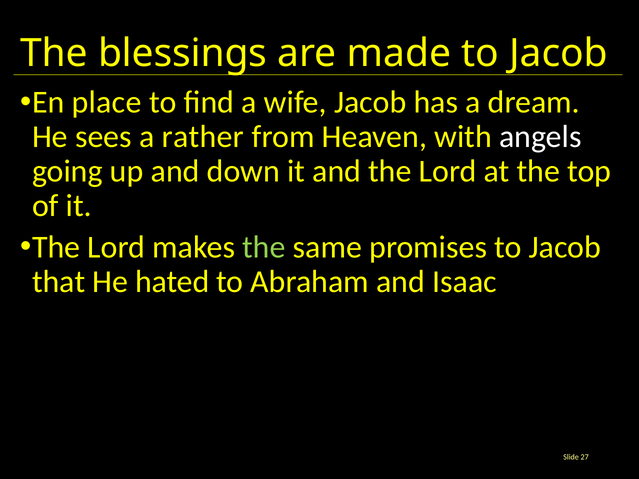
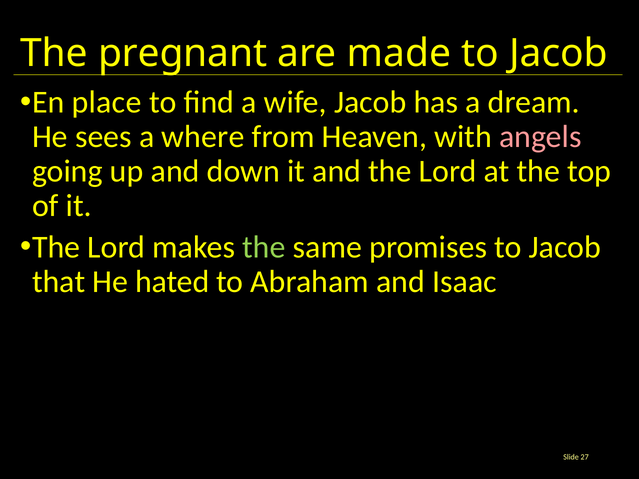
blessings: blessings -> pregnant
rather: rather -> where
angels colour: white -> pink
